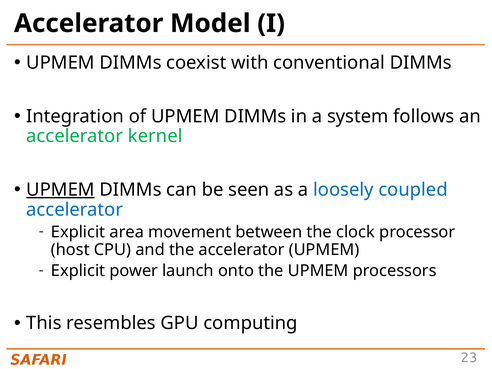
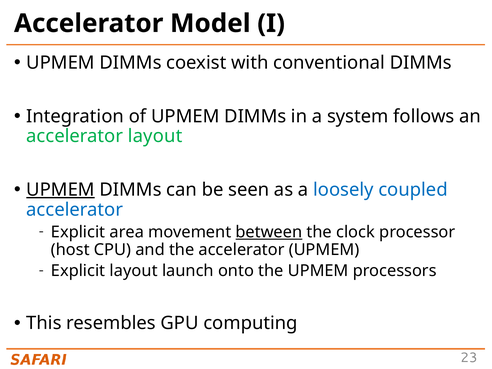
accelerator kernel: kernel -> layout
between underline: none -> present
Explicit power: power -> layout
